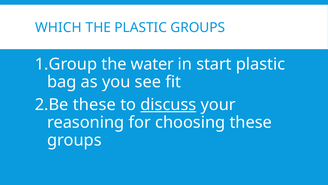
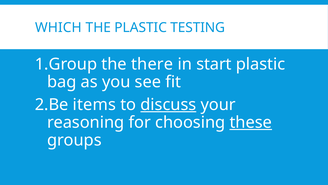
PLASTIC GROUPS: GROUPS -> TESTING
water: water -> there
these at (94, 104): these -> items
these at (251, 122) underline: none -> present
